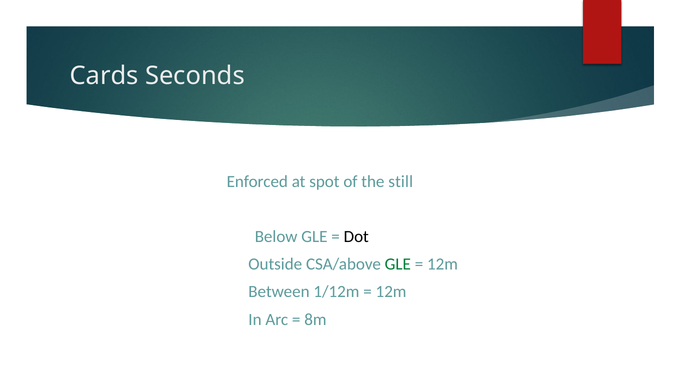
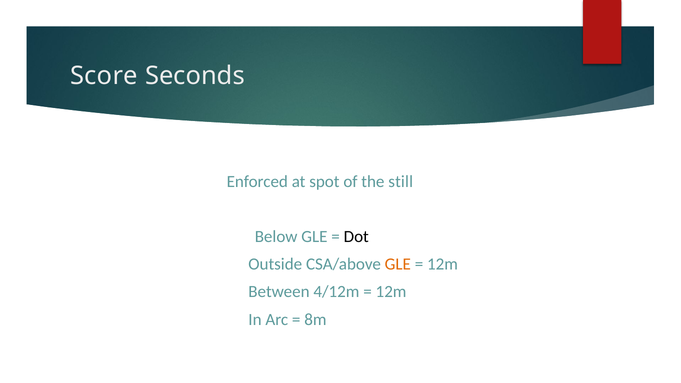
Cards: Cards -> Score
GLE at (398, 264) colour: green -> orange
1/12m: 1/12m -> 4/12m
